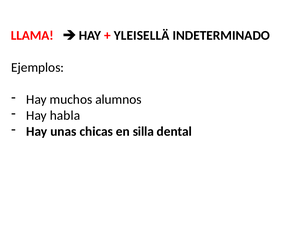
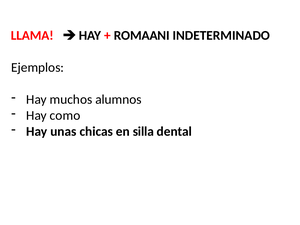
YLEISELLÄ: YLEISELLÄ -> ROMAANI
habla: habla -> como
